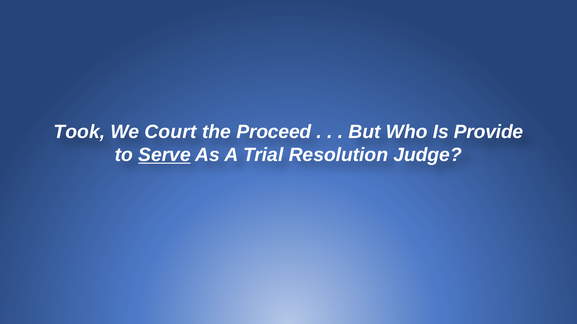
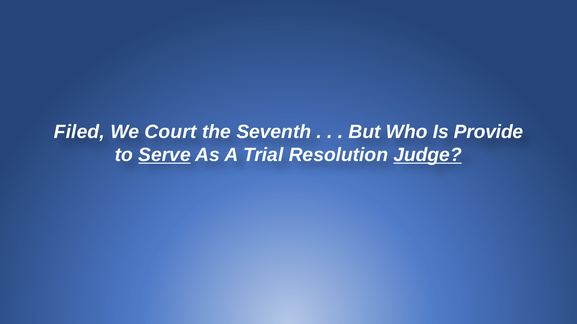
Took: Took -> Filed
Proceed: Proceed -> Seventh
Judge underline: none -> present
